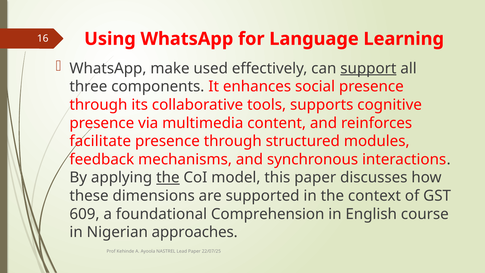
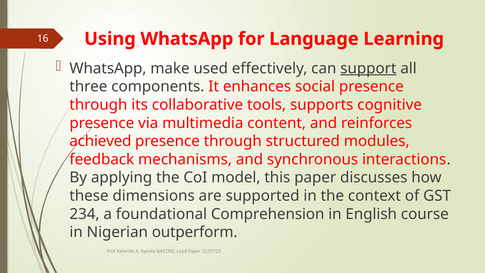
facilitate: facilitate -> achieved
the at (168, 177) underline: present -> none
609: 609 -> 234
approaches: approaches -> outperform
